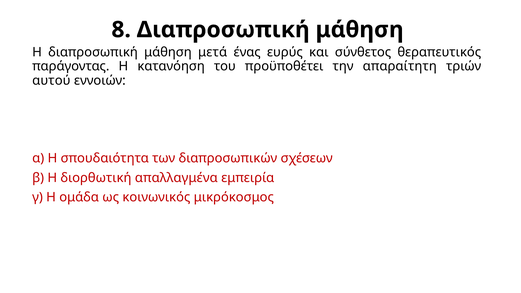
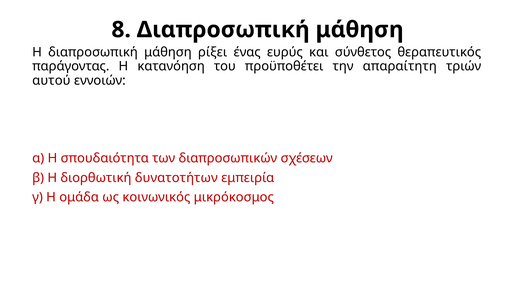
μετά: μετά -> ρίξει
απαλλαγμένα: απαλλαγμένα -> δυνατοτήτων
